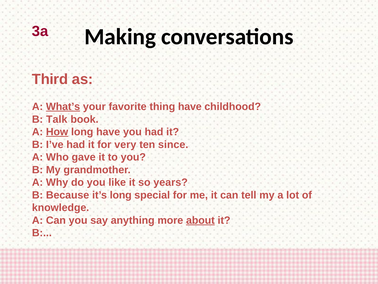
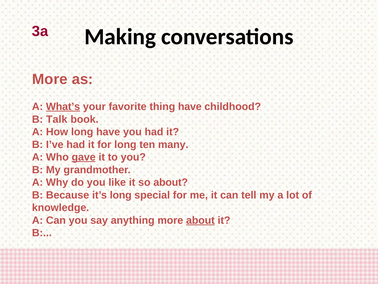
Third at (50, 79): Third -> More
How underline: present -> none
for very: very -> long
since: since -> many
gave underline: none -> present
so years: years -> about
